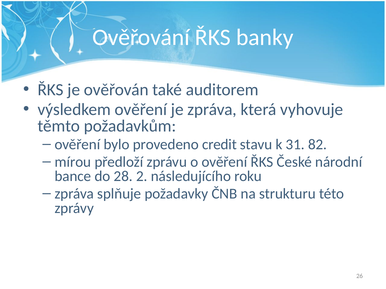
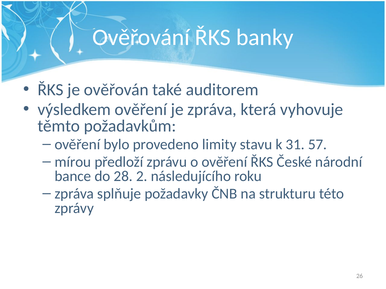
credit: credit -> limity
82: 82 -> 57
